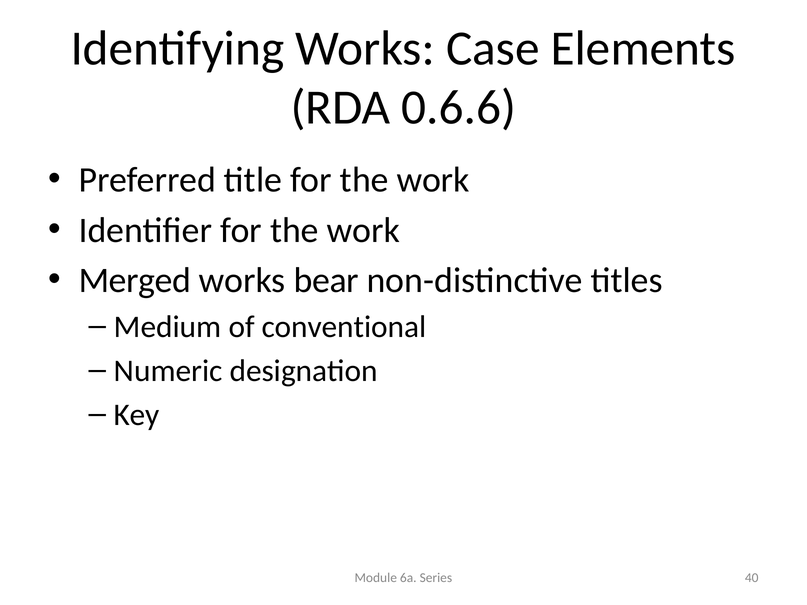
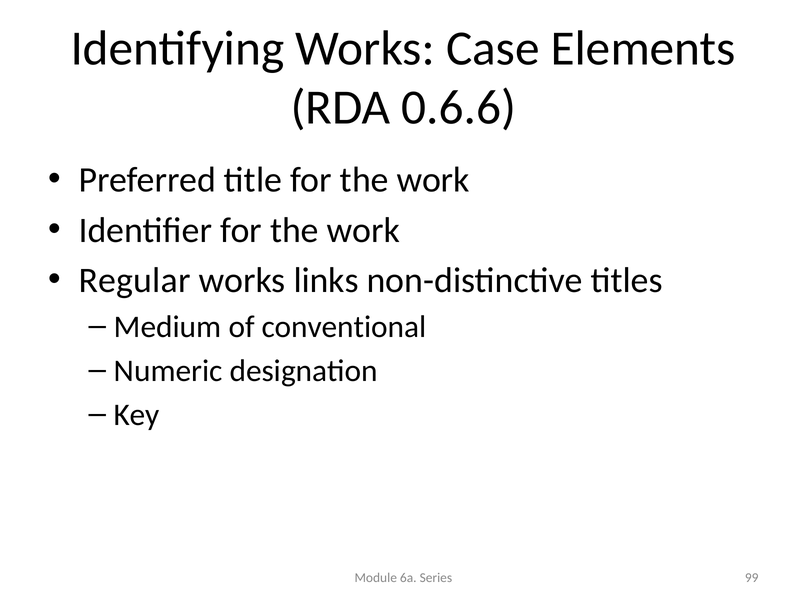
Merged: Merged -> Regular
bear: bear -> links
40: 40 -> 99
